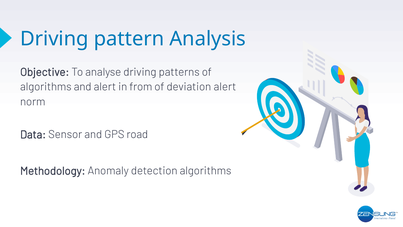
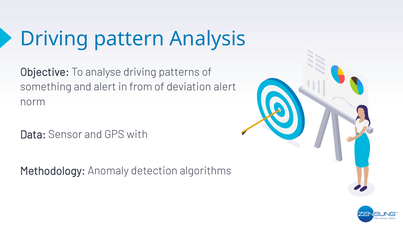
algorithms at (46, 87): algorithms -> something
road: road -> with
